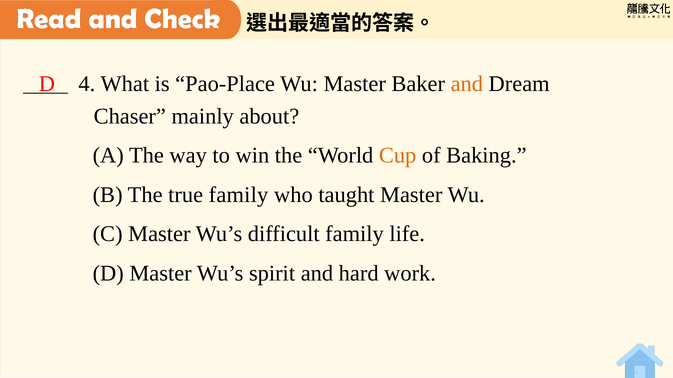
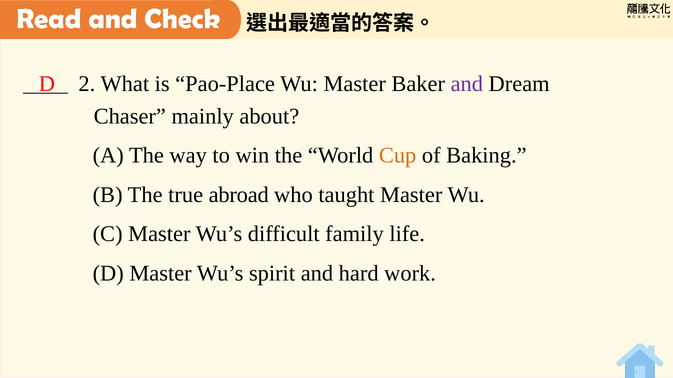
4: 4 -> 2
and at (467, 84) colour: orange -> purple
true family: family -> abroad
